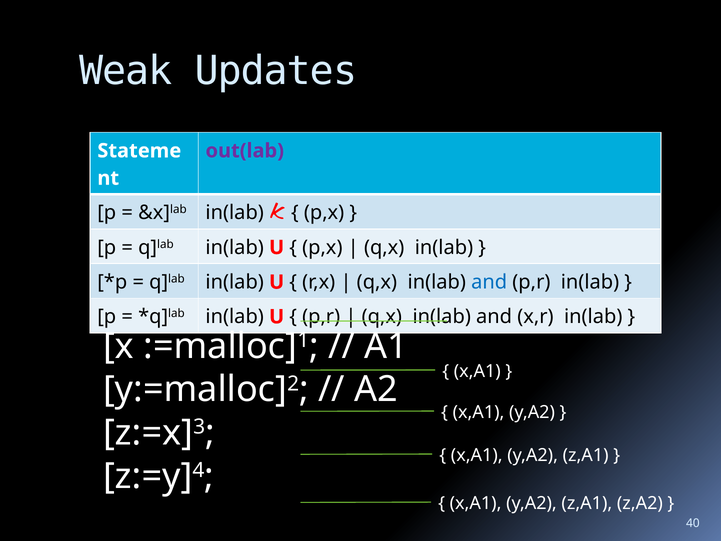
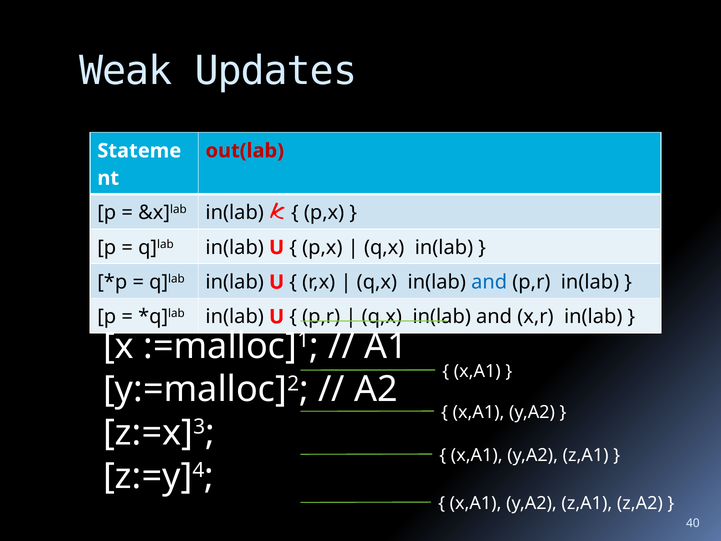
out(lab colour: purple -> red
